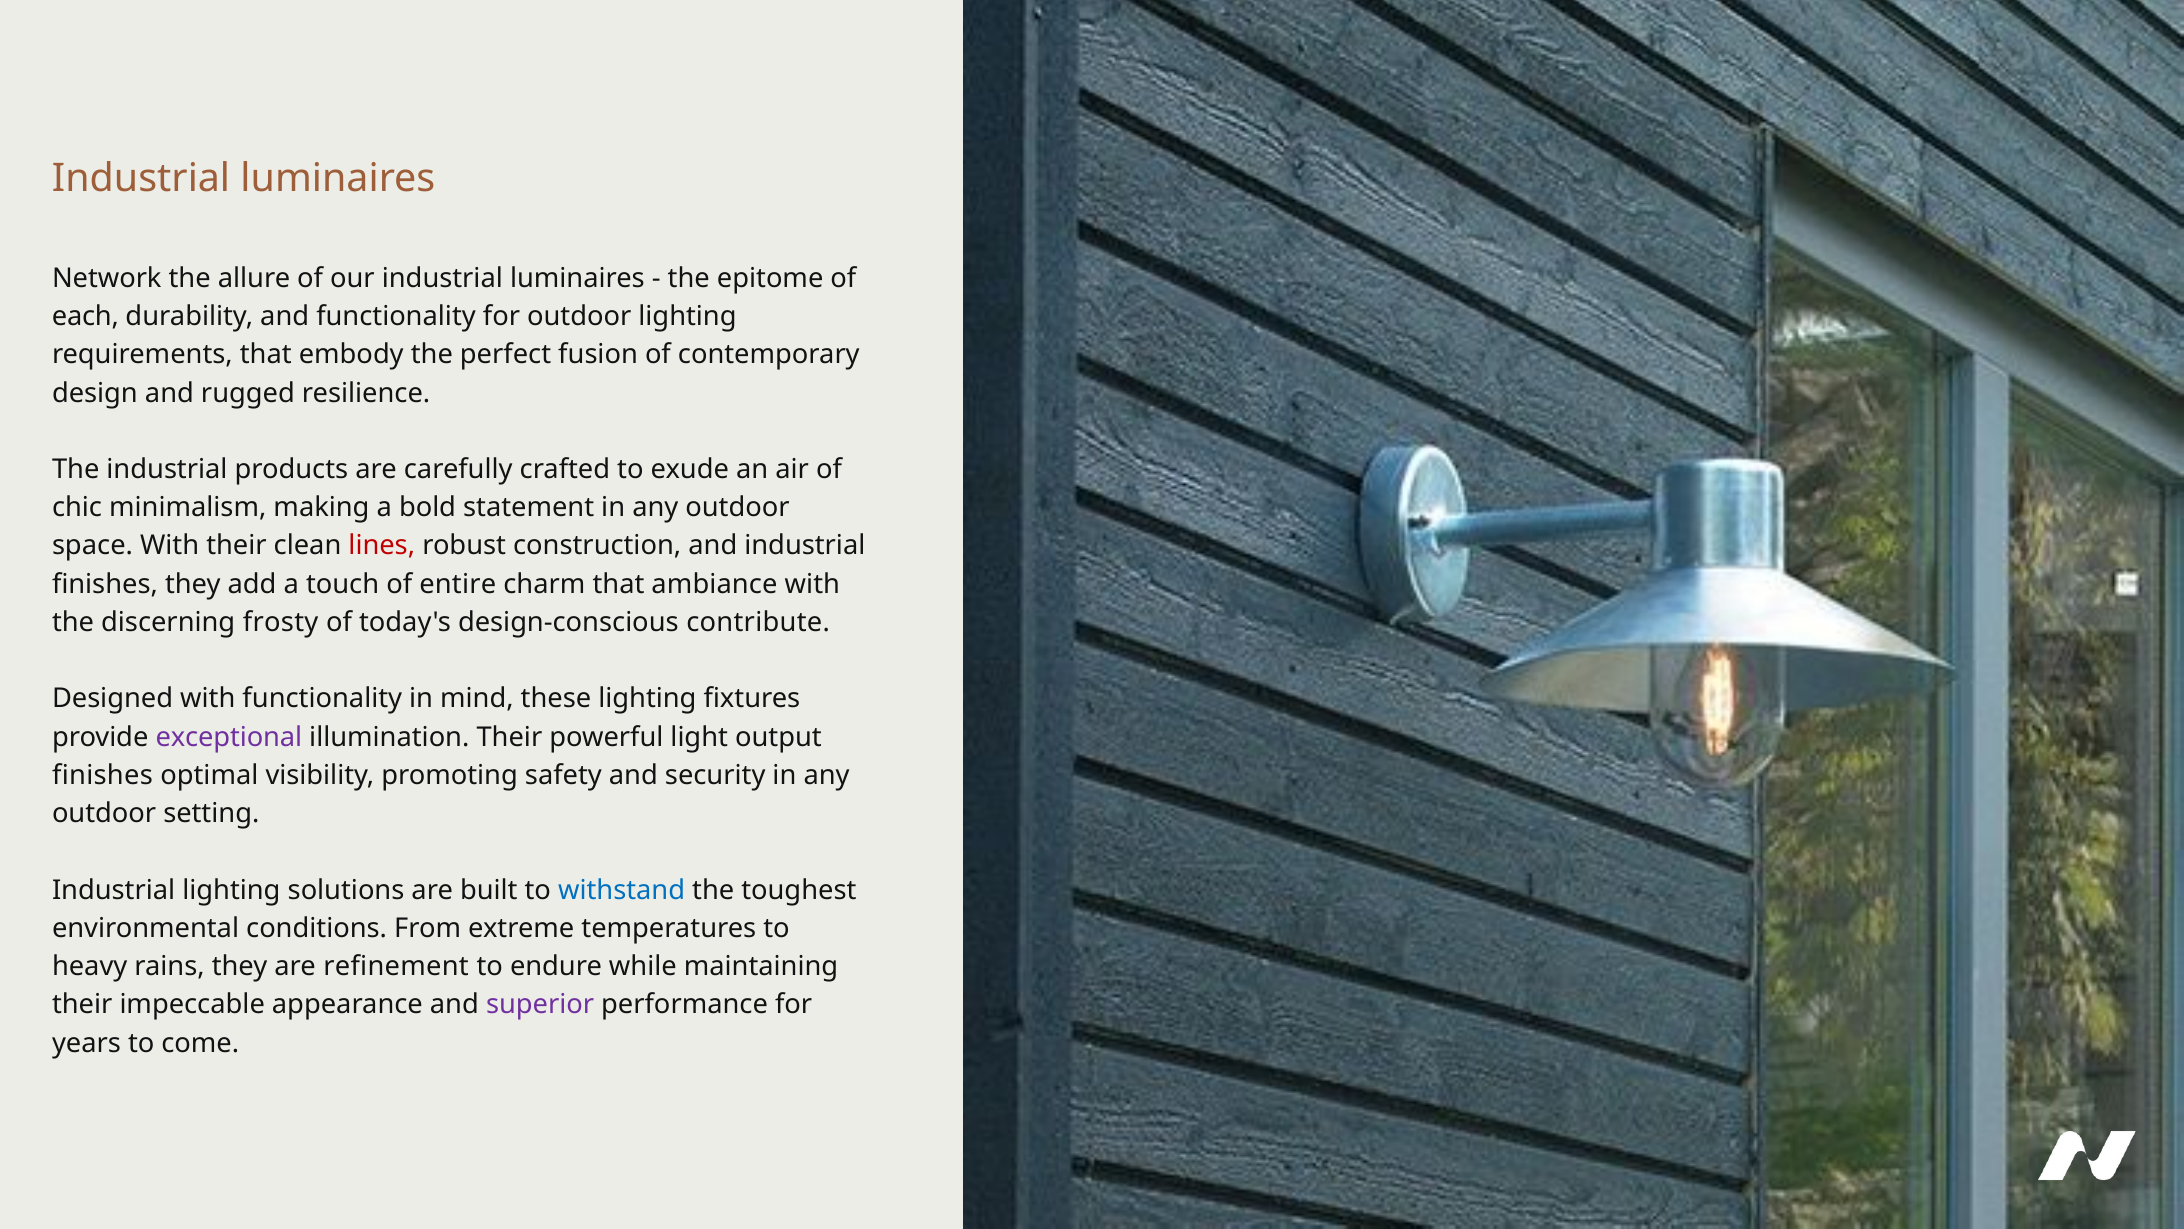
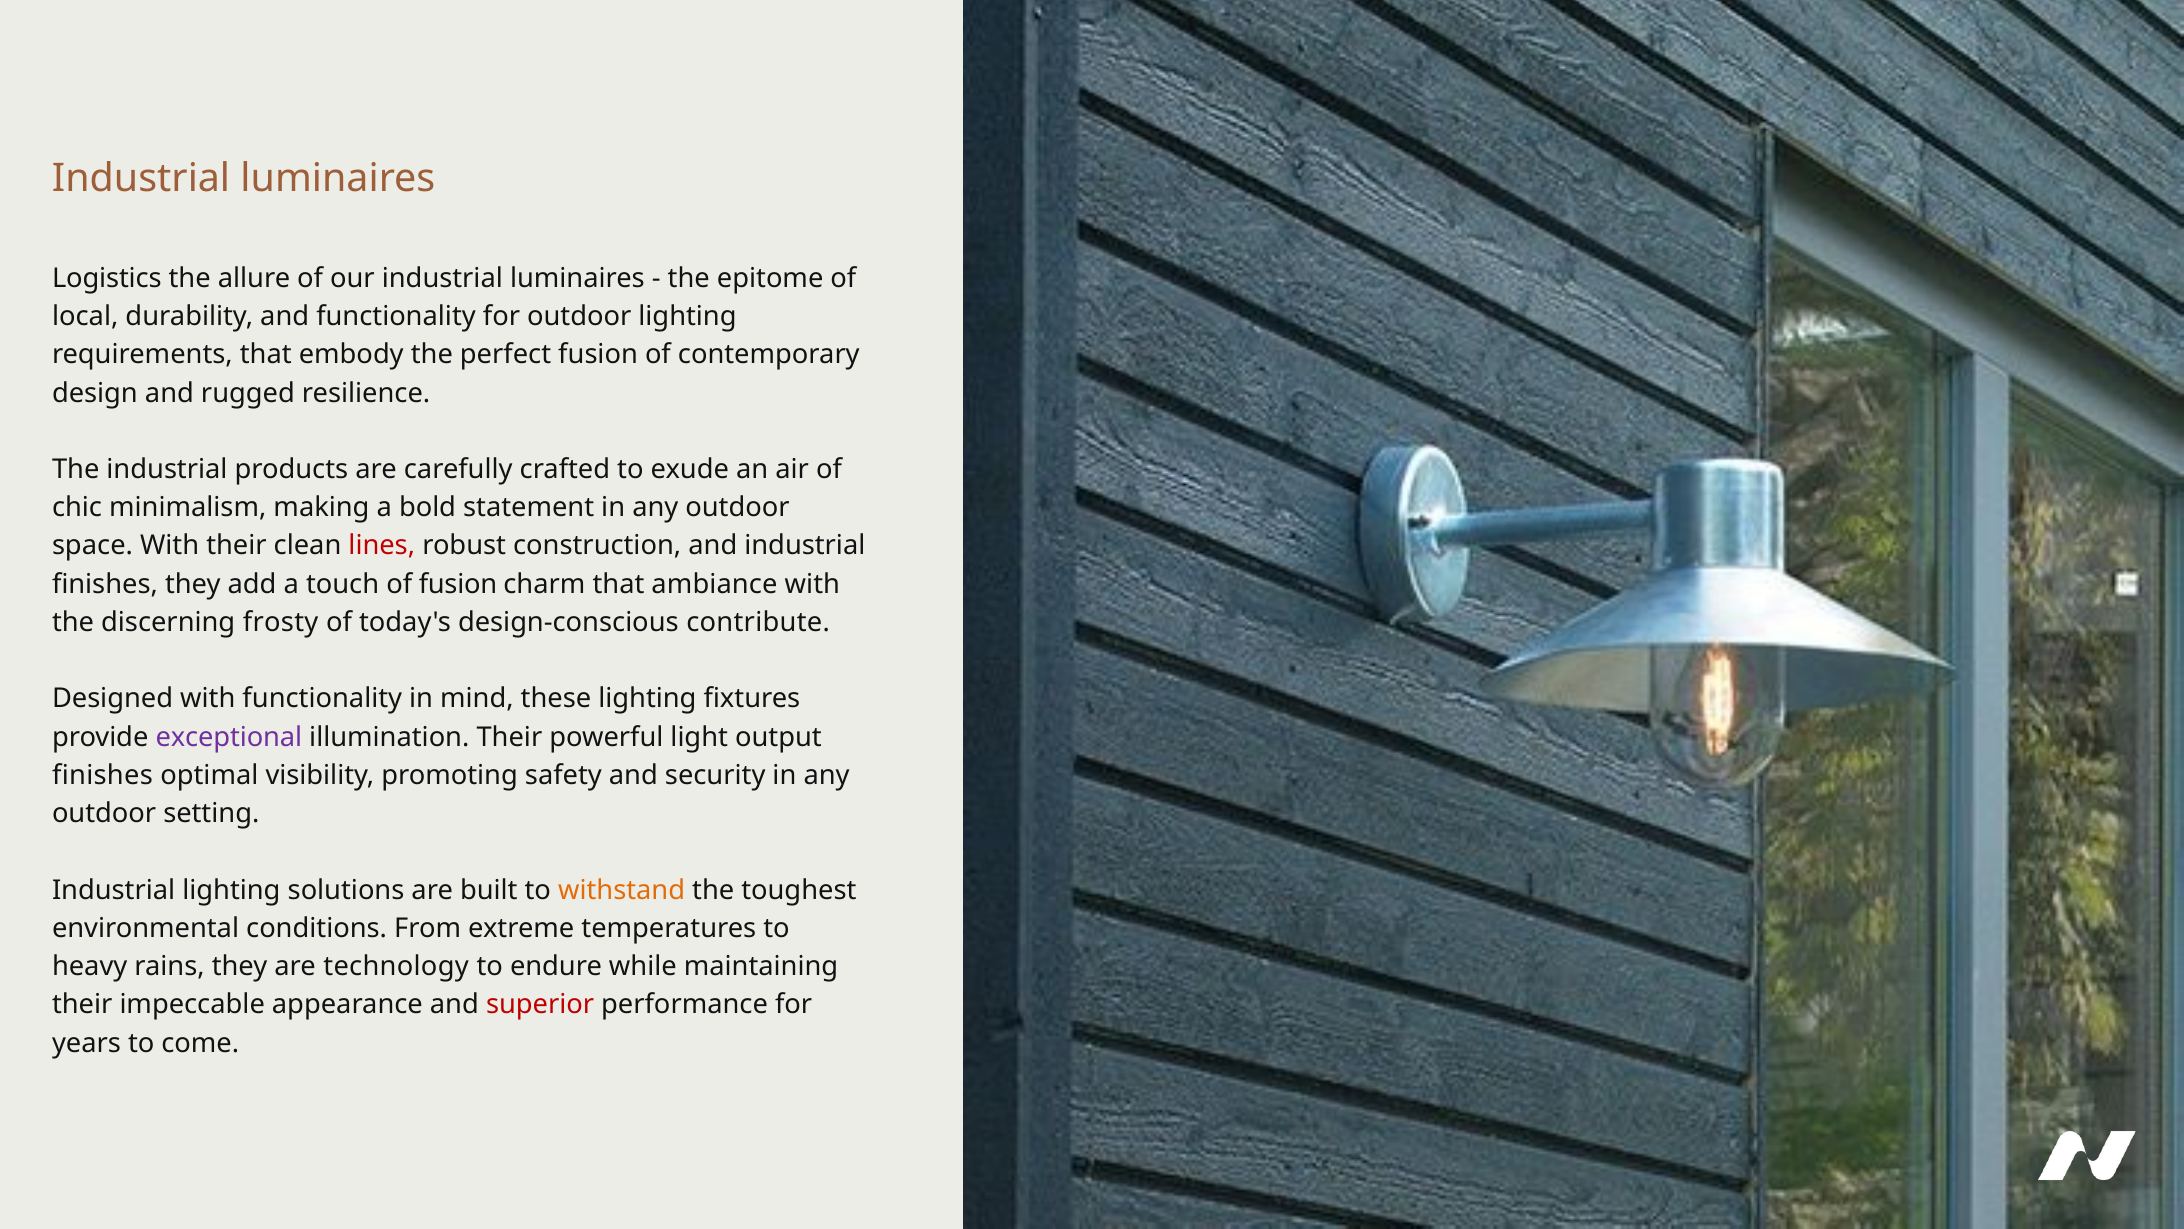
Network: Network -> Logistics
each: each -> local
of entire: entire -> fusion
withstand colour: blue -> orange
refinement: refinement -> technology
superior colour: purple -> red
